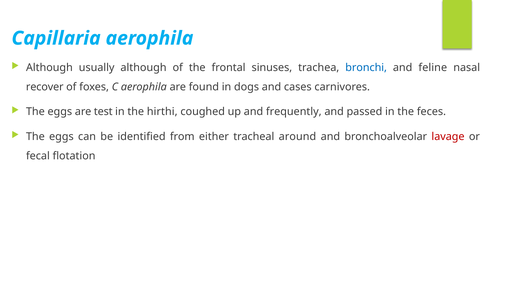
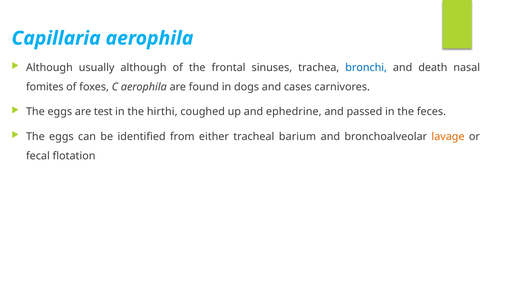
feline: feline -> death
recover: recover -> fomites
frequently: frequently -> ephedrine
around: around -> barium
lavage colour: red -> orange
